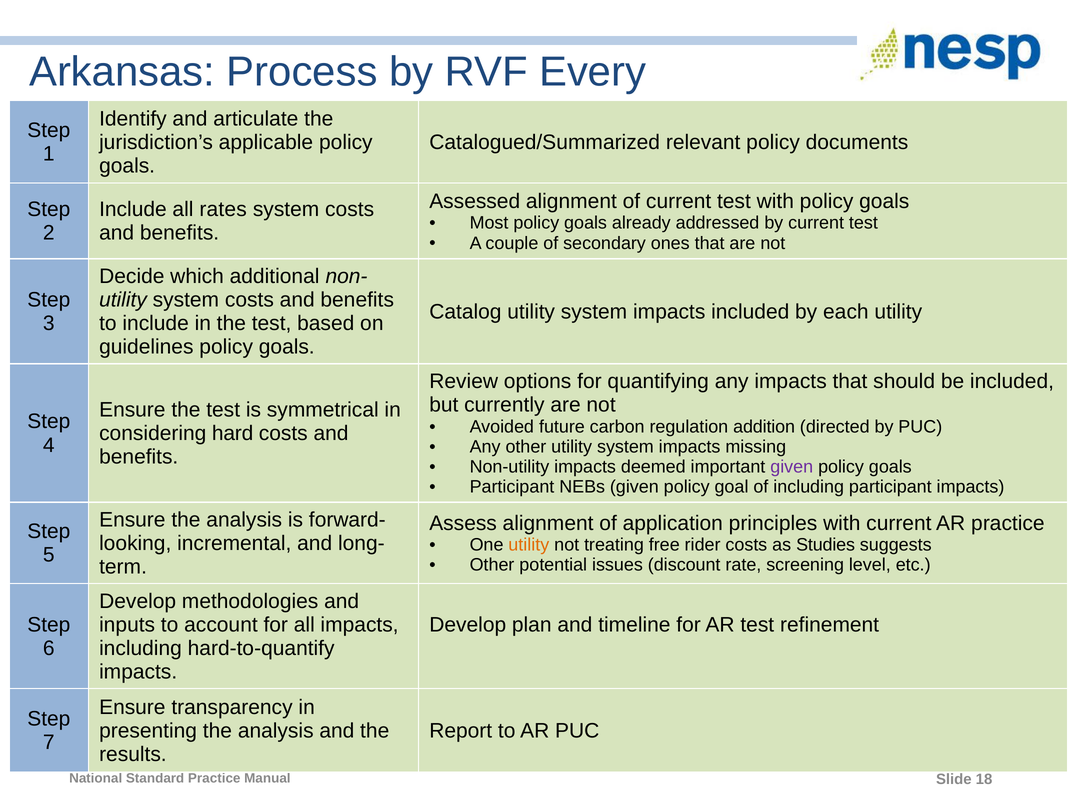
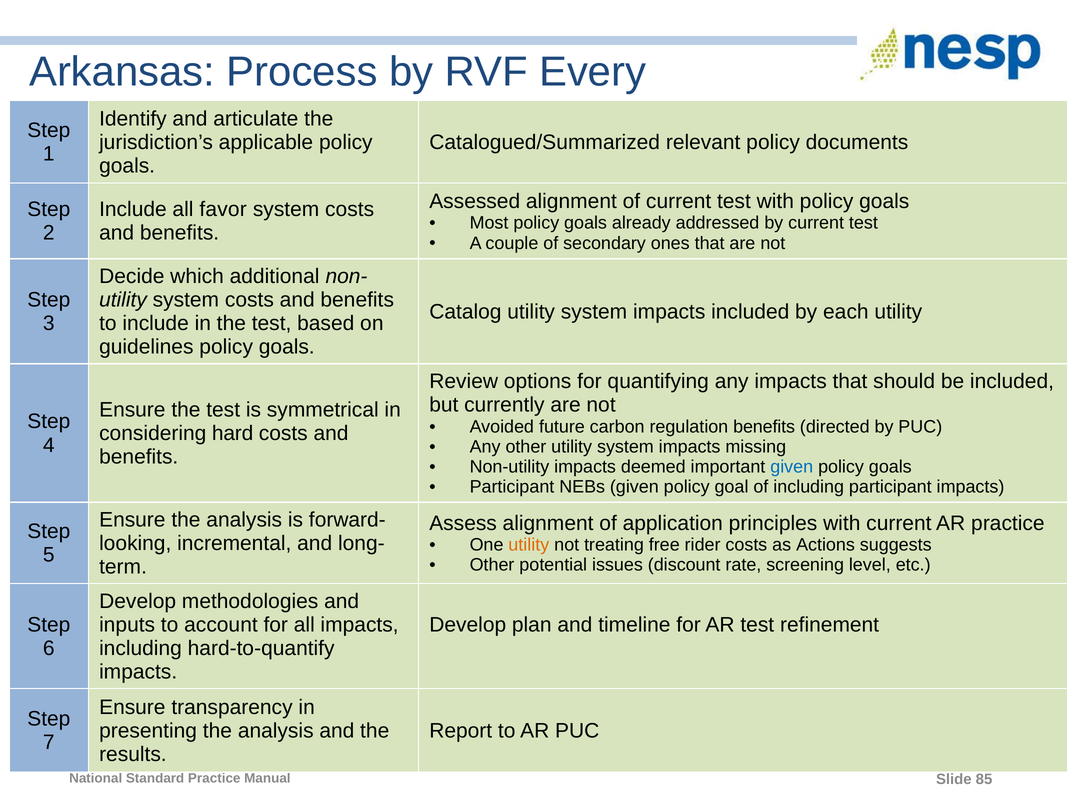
rates: rates -> favor
regulation addition: addition -> benefits
given at (792, 467) colour: purple -> blue
Studies: Studies -> Actions
18: 18 -> 85
